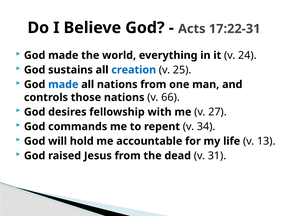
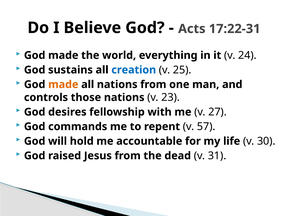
made at (63, 84) colour: blue -> orange
66: 66 -> 23
34: 34 -> 57
13: 13 -> 30
